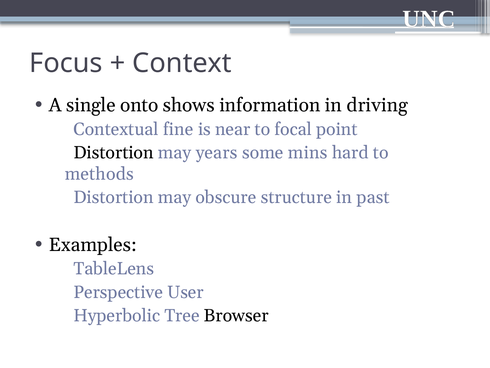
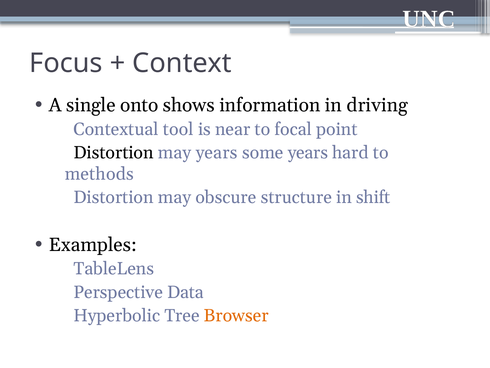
fine: fine -> tool
some mins: mins -> years
past: past -> shift
User: User -> Data
Browser colour: black -> orange
